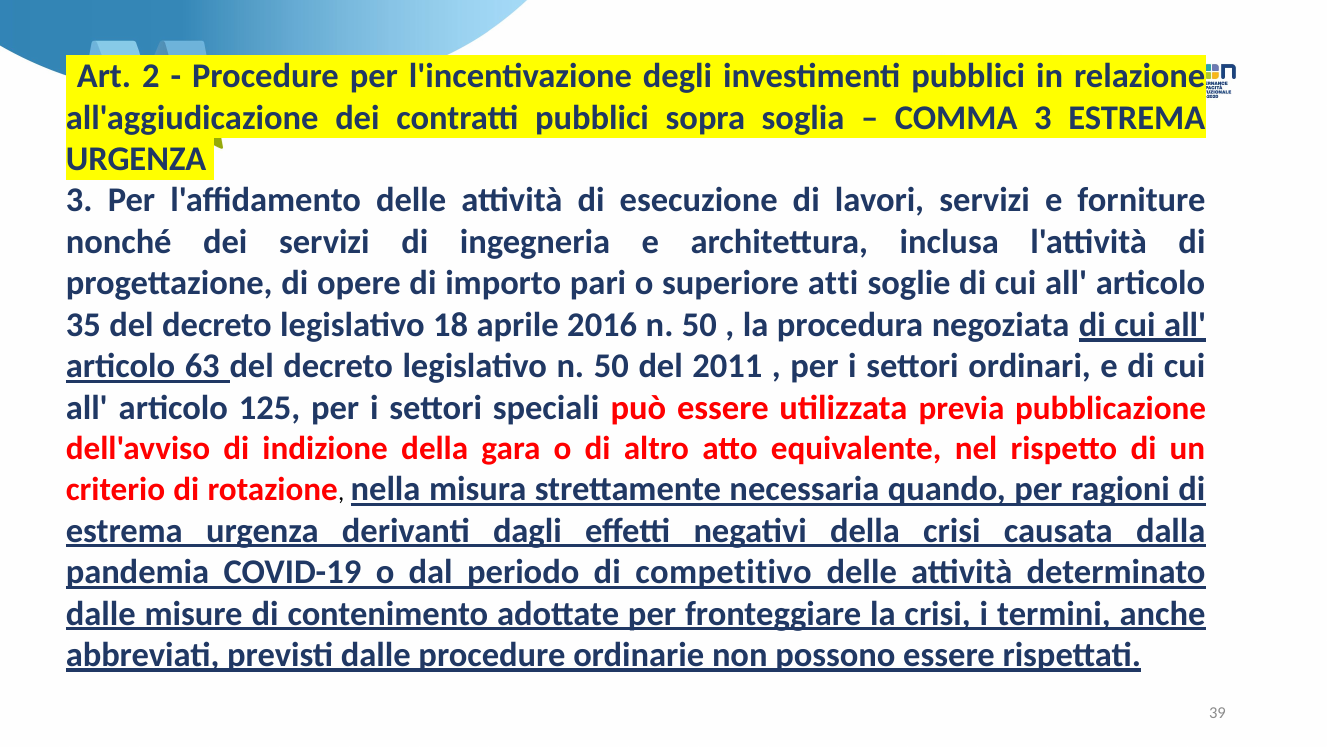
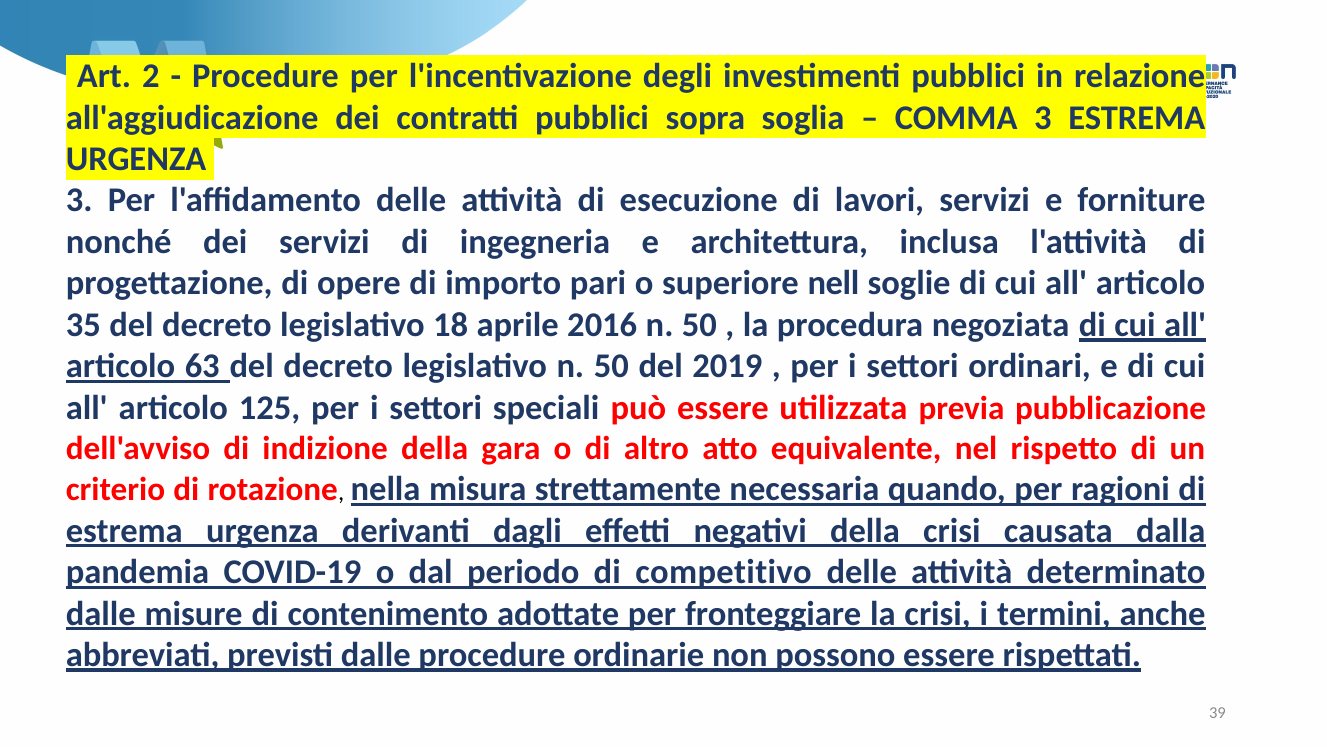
atti: atti -> nell
2011: 2011 -> 2019
